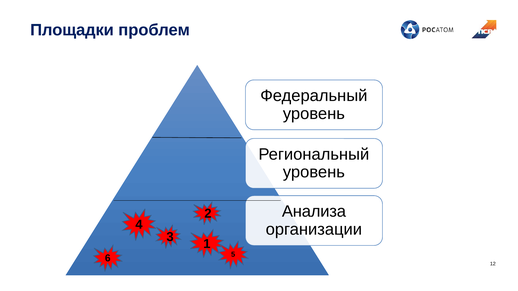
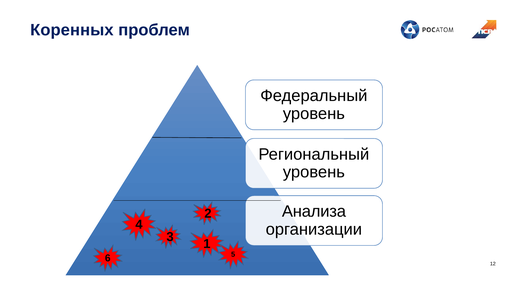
Площадки: Площадки -> Коренных
